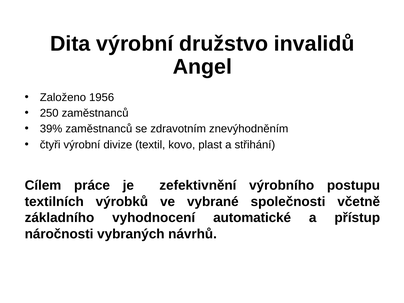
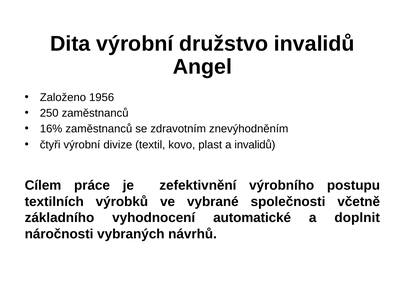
39%: 39% -> 16%
a střihání: střihání -> invalidů
přístup: přístup -> doplnit
